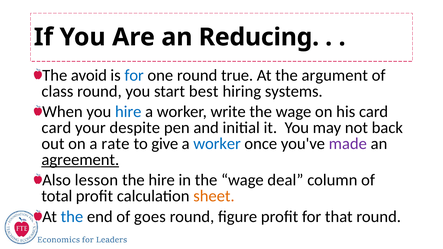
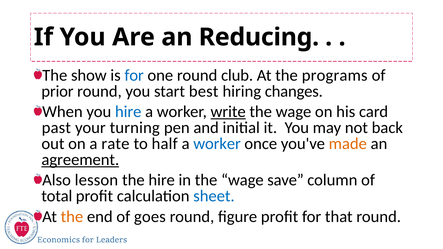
avoid: avoid -> show
true: true -> club
argument: argument -> programs
class: class -> prior
systems: systems -> changes
write underline: none -> present
card at (56, 128): card -> past
despite: despite -> turning
give: give -> half
made colour: purple -> orange
deal: deal -> save
sheet colour: orange -> blue
the at (72, 217) colour: blue -> orange
